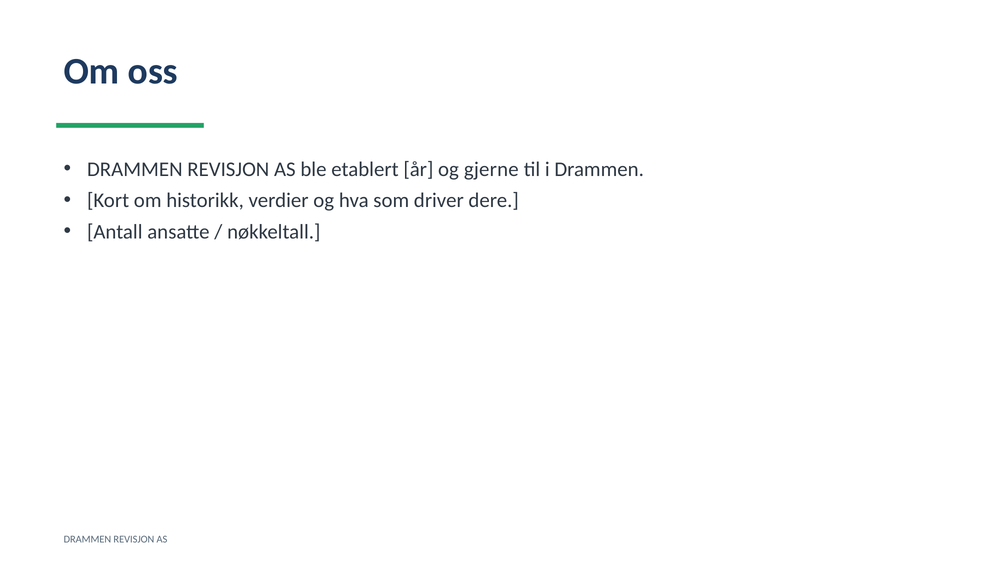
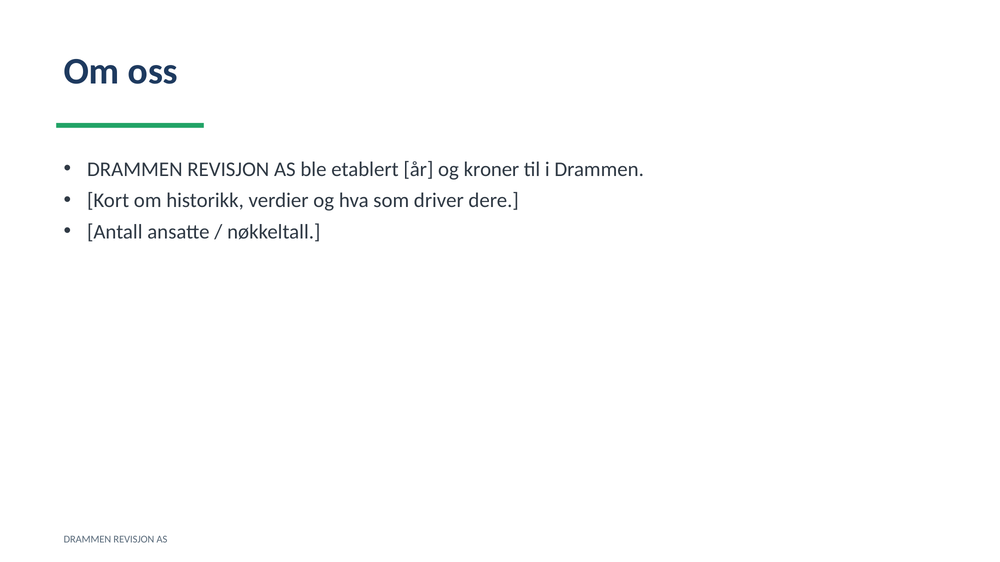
gjerne: gjerne -> kroner
